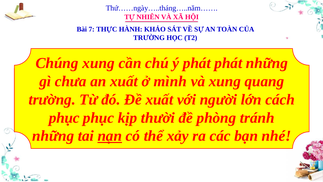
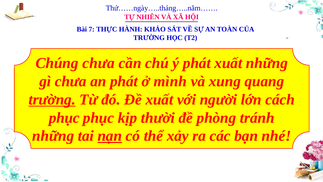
Chúng xung: xung -> chưa
phát phát: phát -> xuất
an xuất: xuất -> phát
trường at (52, 99) underline: none -> present
